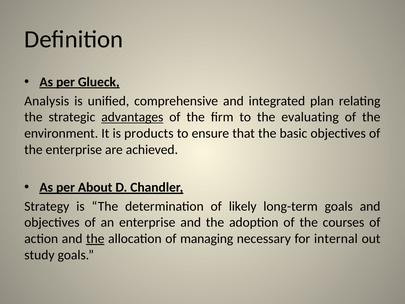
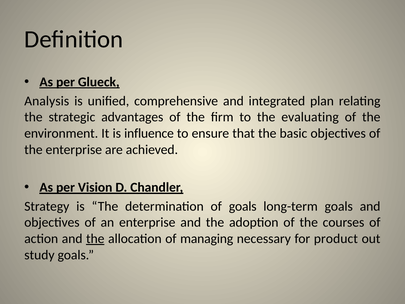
advantages underline: present -> none
products: products -> influence
About: About -> Vision
of likely: likely -> goals
internal: internal -> product
